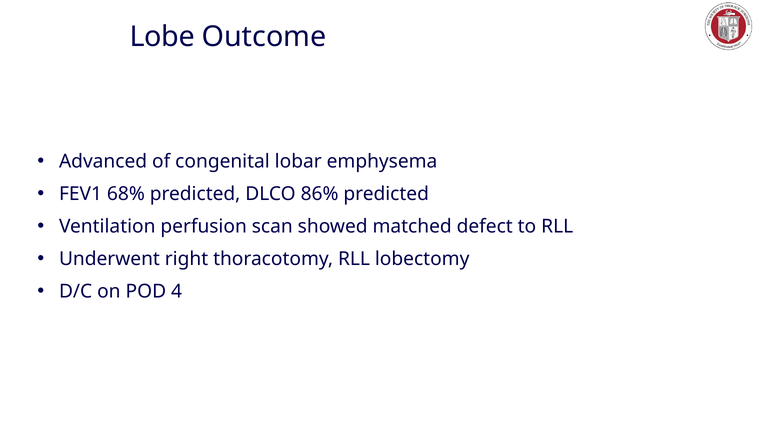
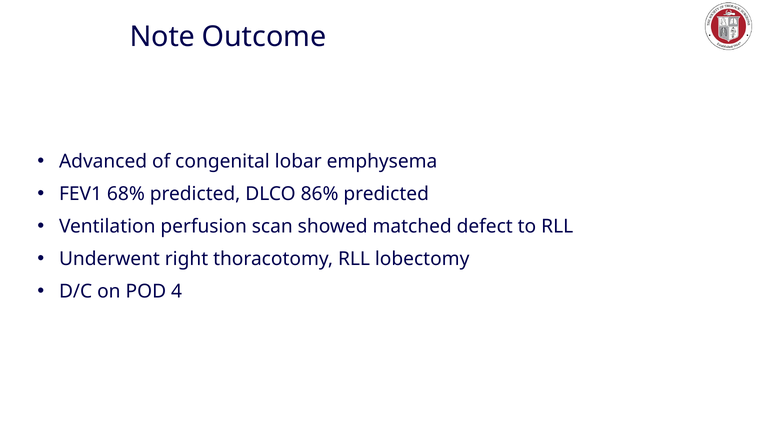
Lobe: Lobe -> Note
